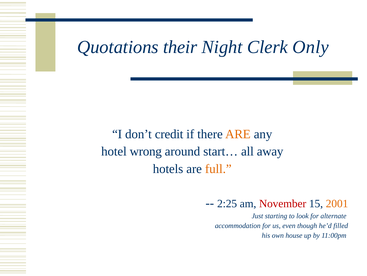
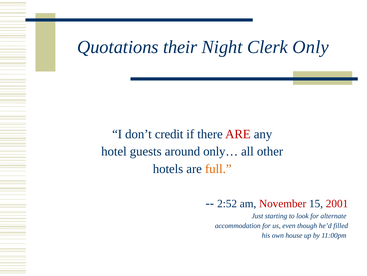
ARE at (238, 134) colour: orange -> red
wrong: wrong -> guests
start…: start… -> only…
away: away -> other
2:25: 2:25 -> 2:52
2001 colour: orange -> red
